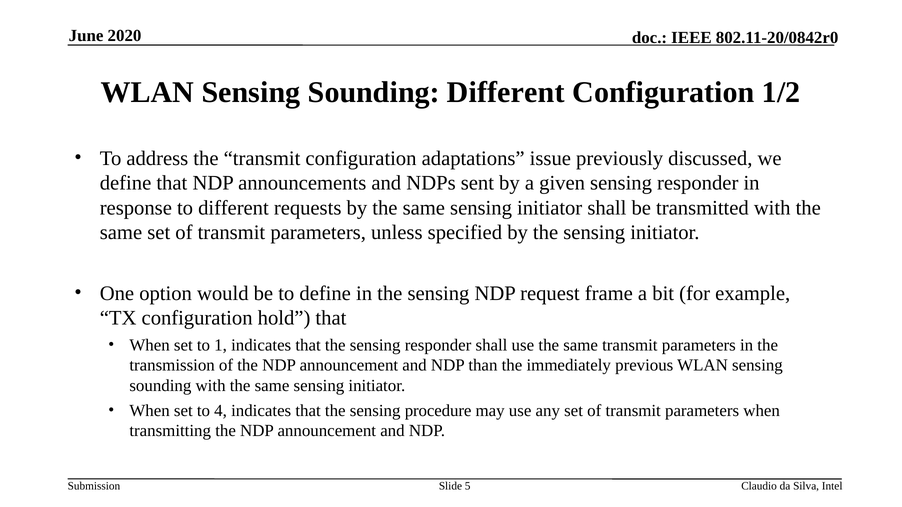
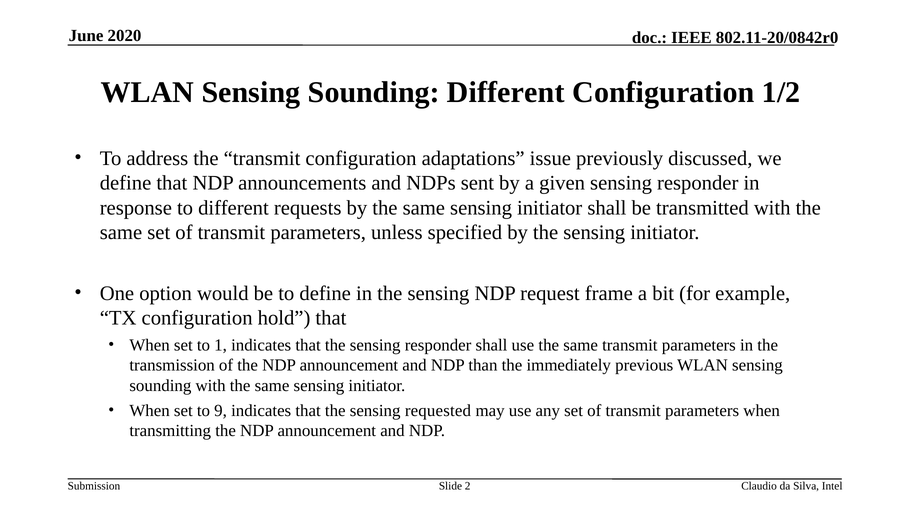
4: 4 -> 9
procedure: procedure -> requested
5: 5 -> 2
